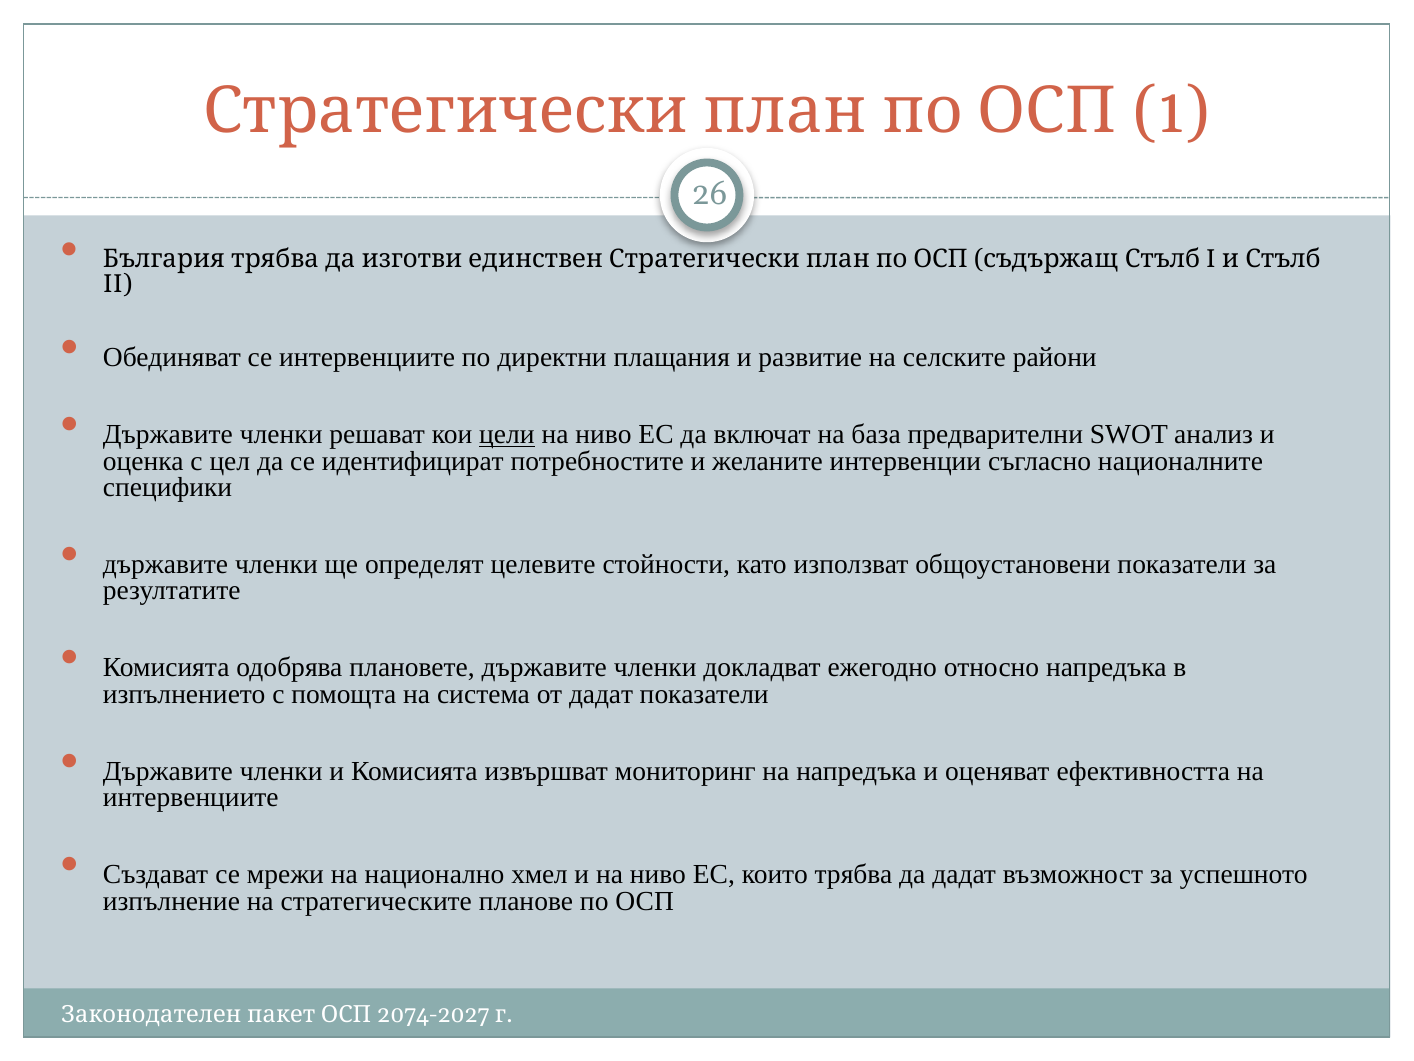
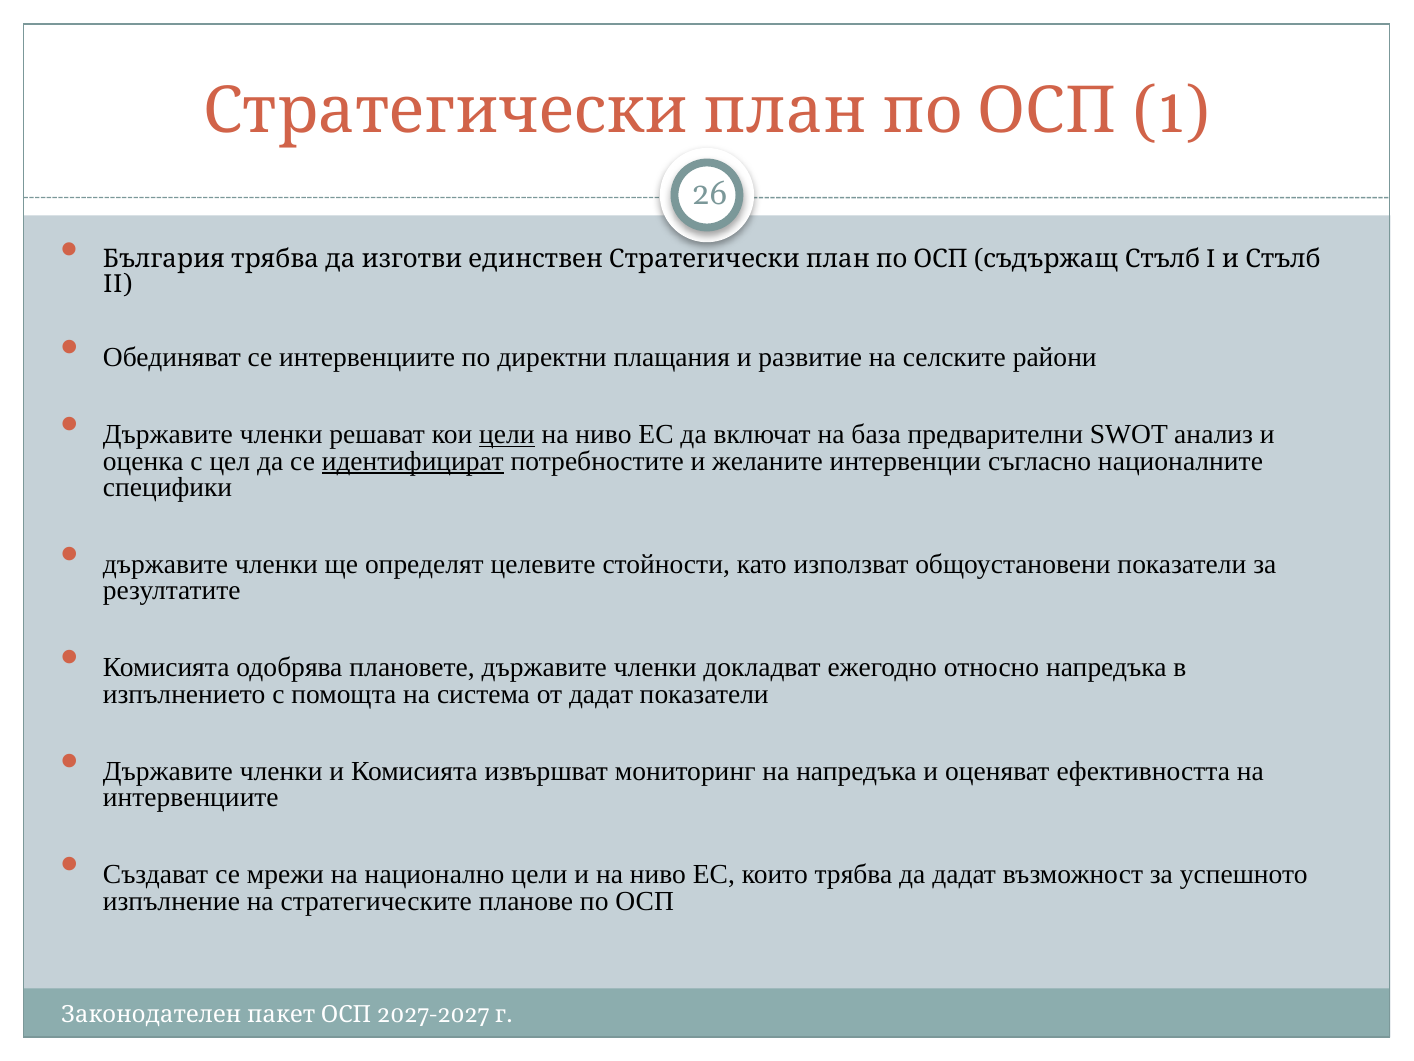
идентифицират underline: none -> present
национално хмел: хмел -> цели
2074-2027: 2074-2027 -> 2027-2027
